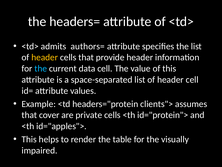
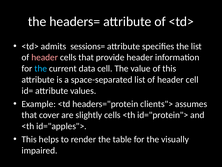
authors=: authors= -> sessions=
header at (45, 57) colour: yellow -> pink
private: private -> slightly
